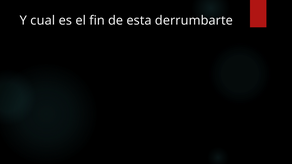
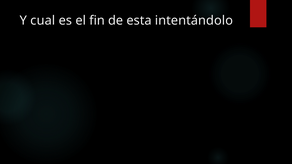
derrumbarte: derrumbarte -> intentándolo
